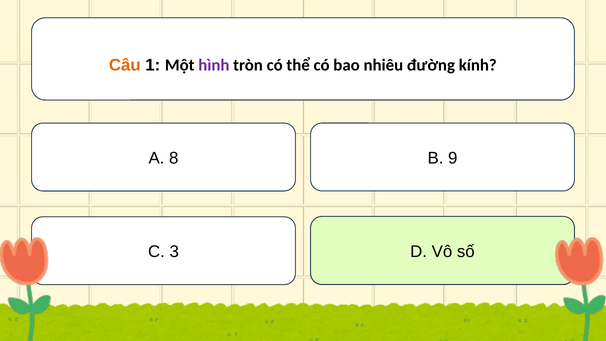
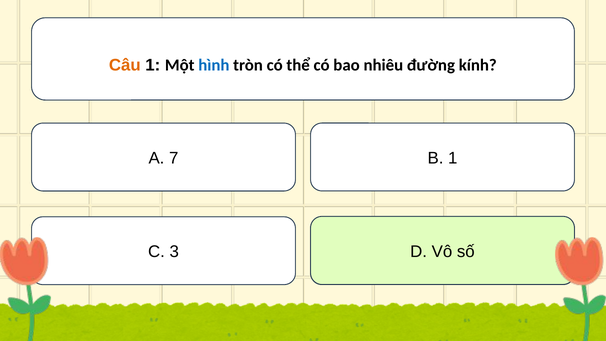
hình colour: purple -> blue
8: 8 -> 7
B 9: 9 -> 1
